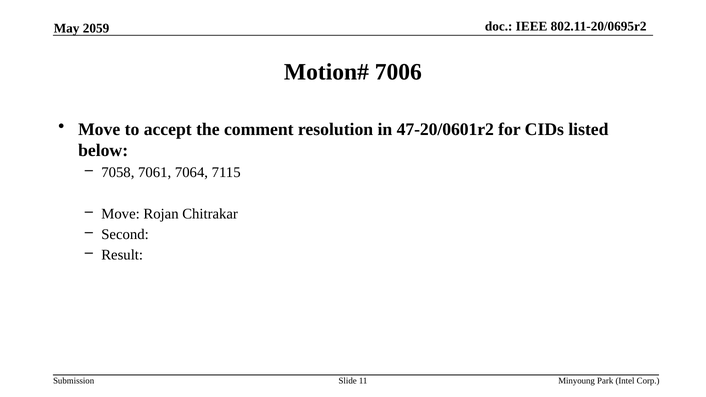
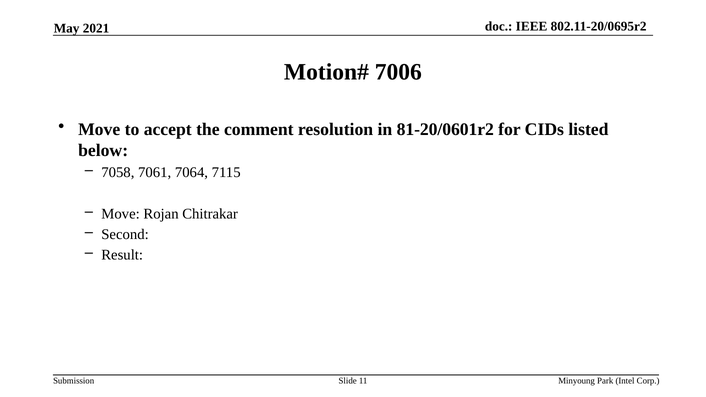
2059: 2059 -> 2021
47-20/0601r2: 47-20/0601r2 -> 81-20/0601r2
